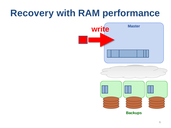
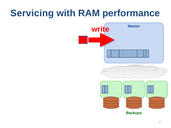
Recovery: Recovery -> Servicing
